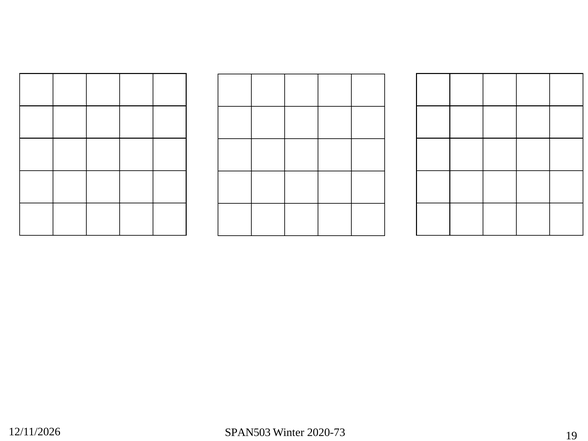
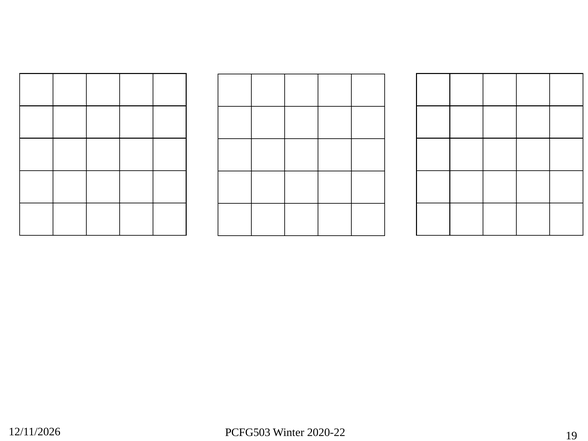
SPAN503: SPAN503 -> PCFG503
2020-73: 2020-73 -> 2020-22
